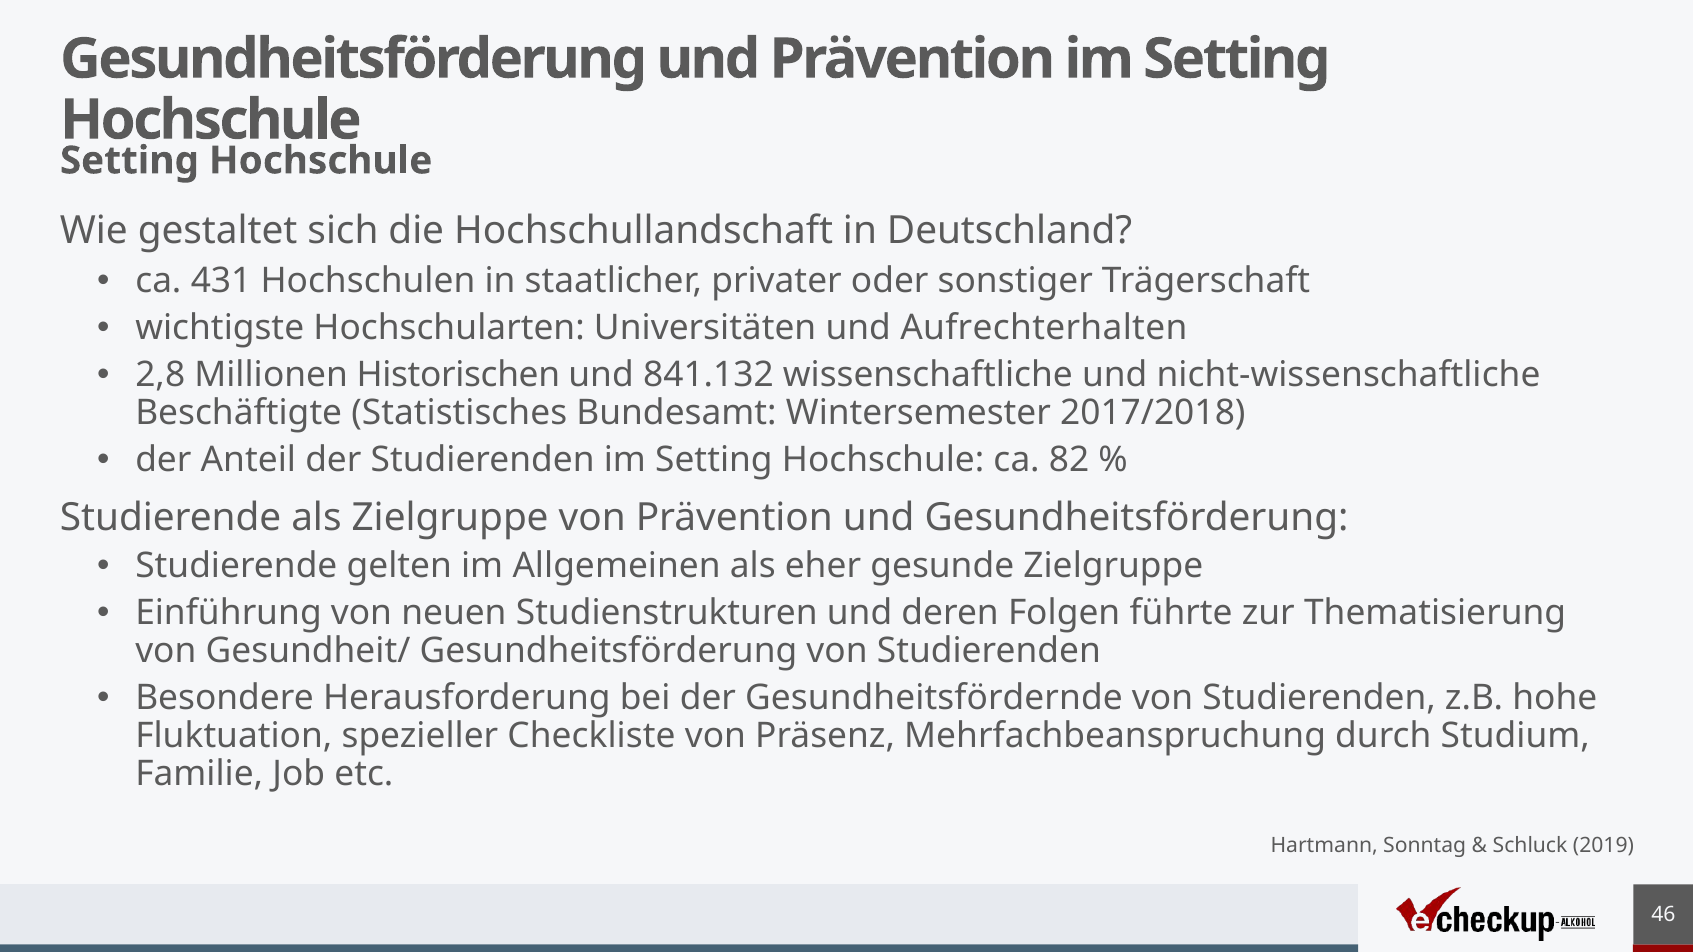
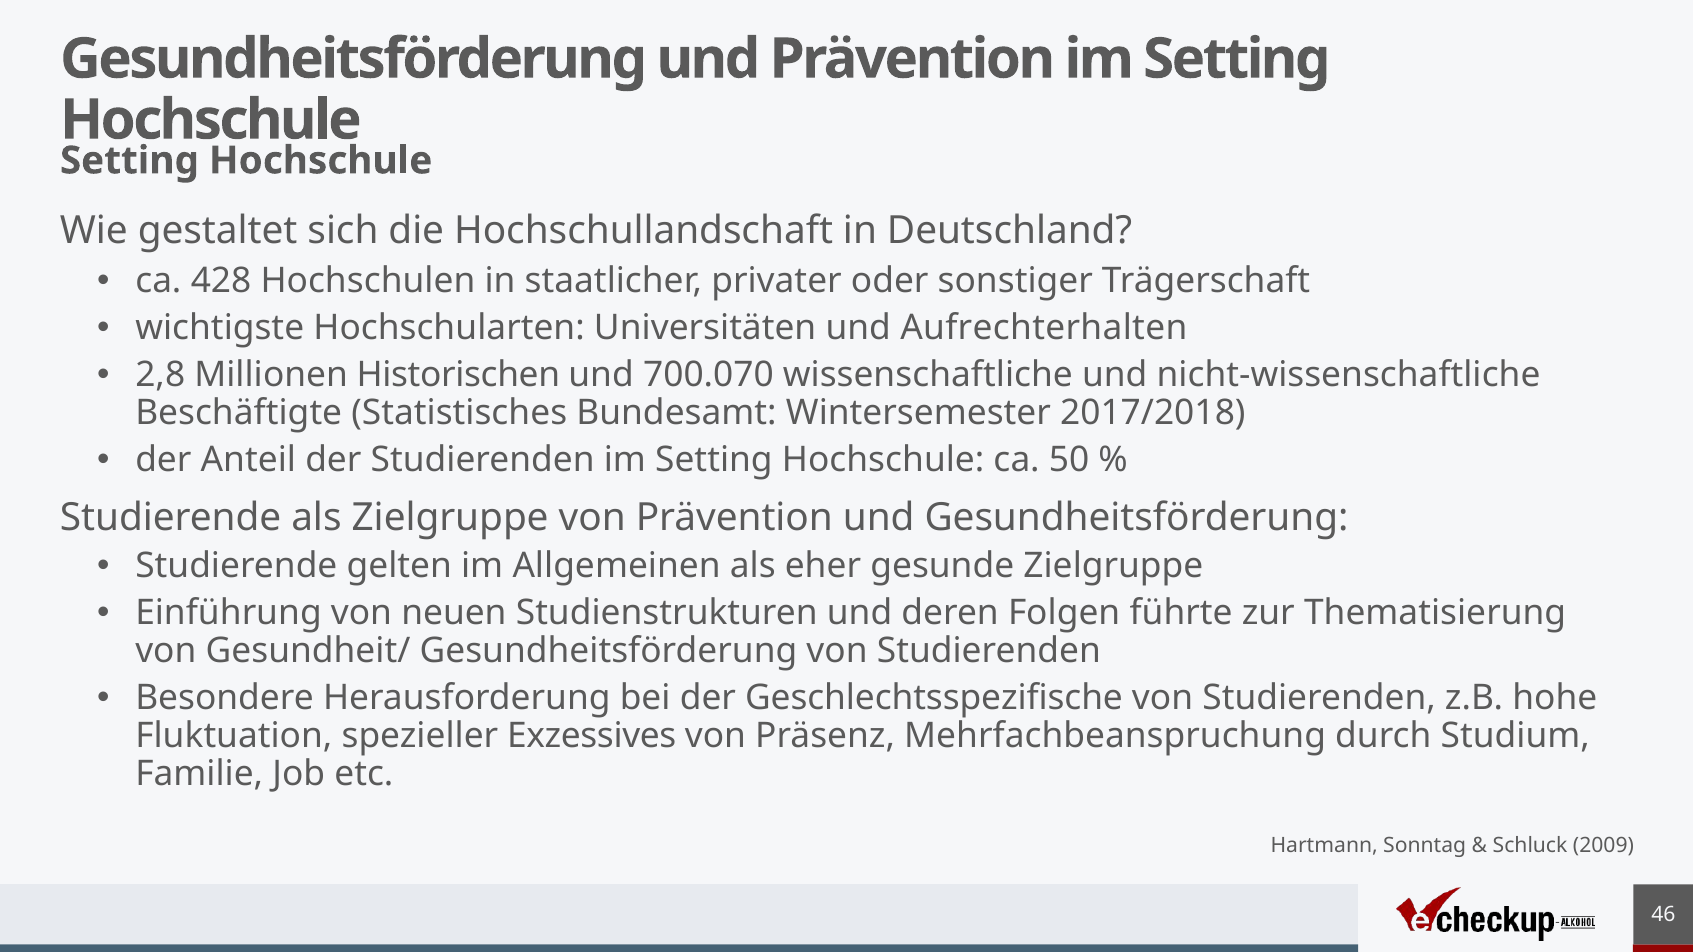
431: 431 -> 428
841.132: 841.132 -> 700.070
82: 82 -> 50
Gesundheitsfördernde: Gesundheitsfördernde -> Geschlechtsspezifische
Checkliste: Checkliste -> Exzessives
2019: 2019 -> 2009
